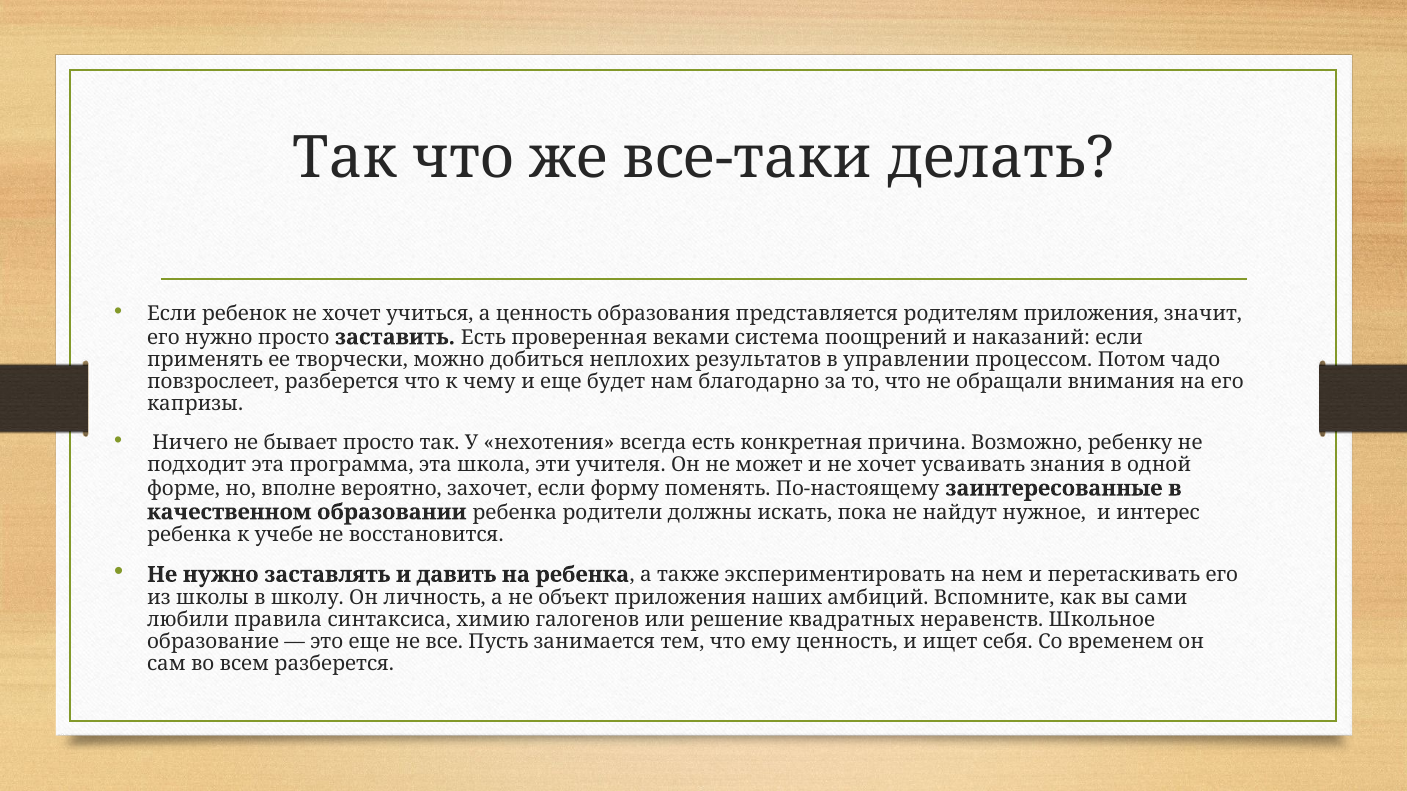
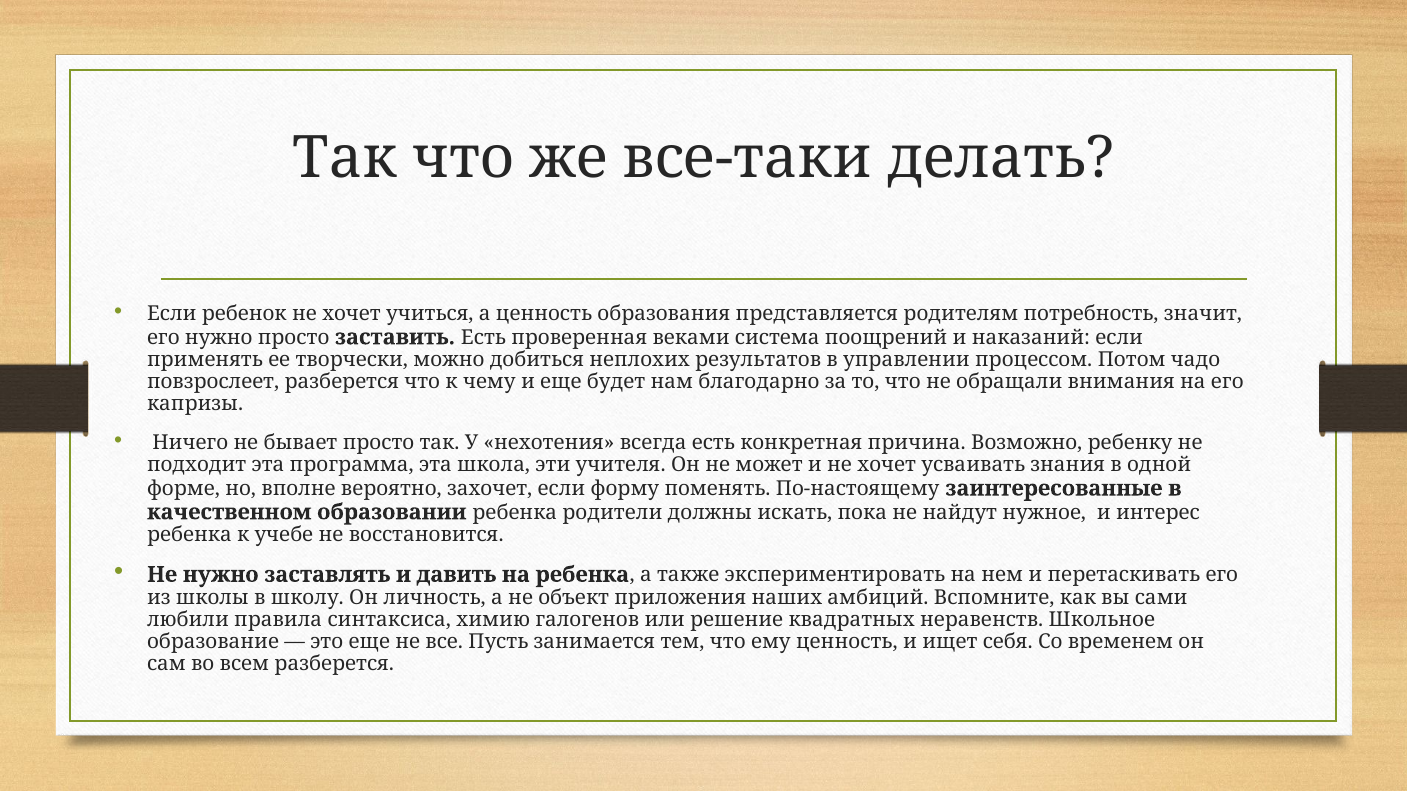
родителям приложения: приложения -> потребность
